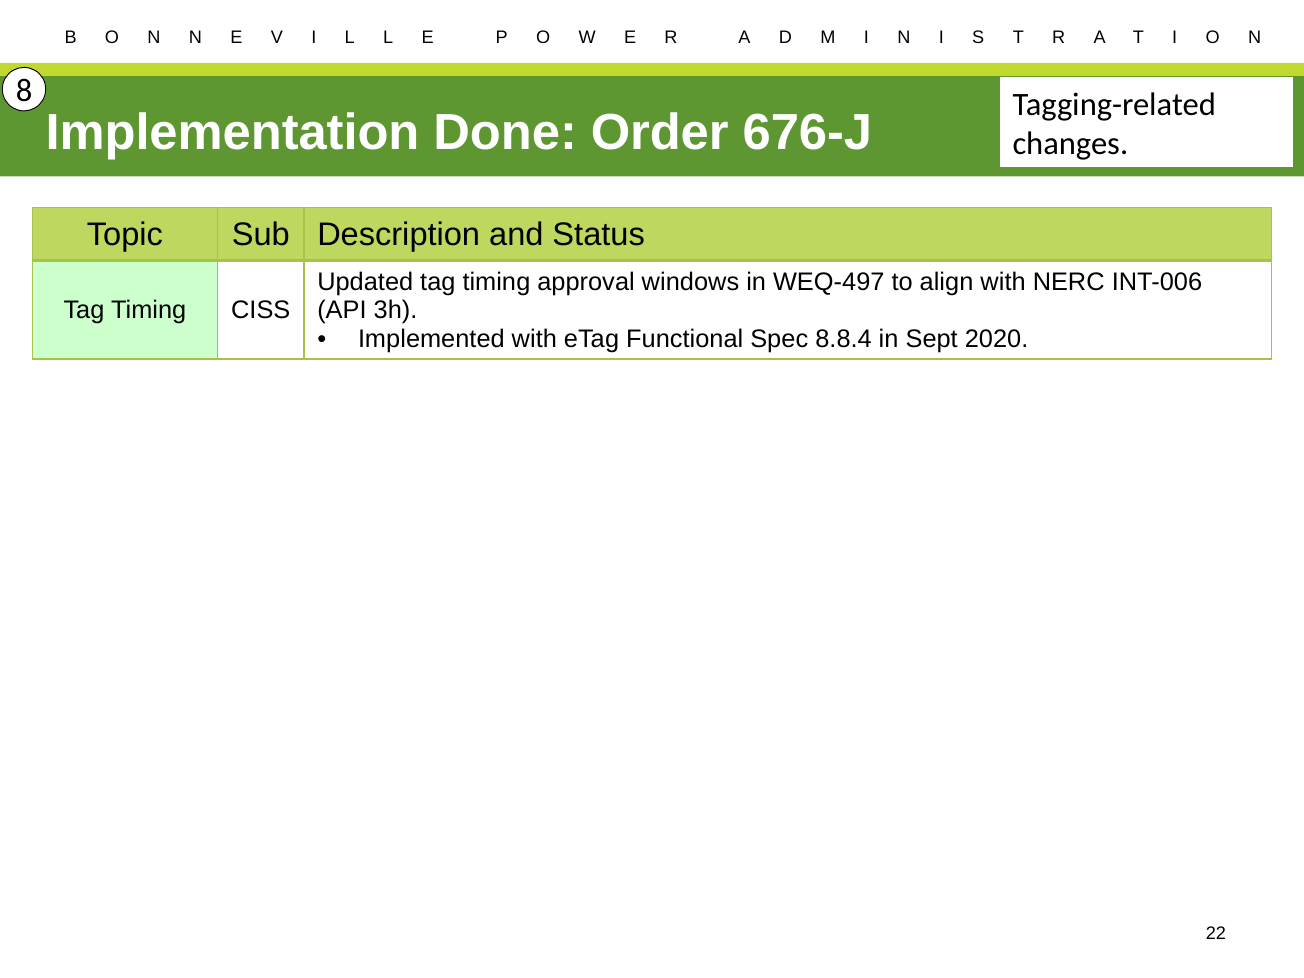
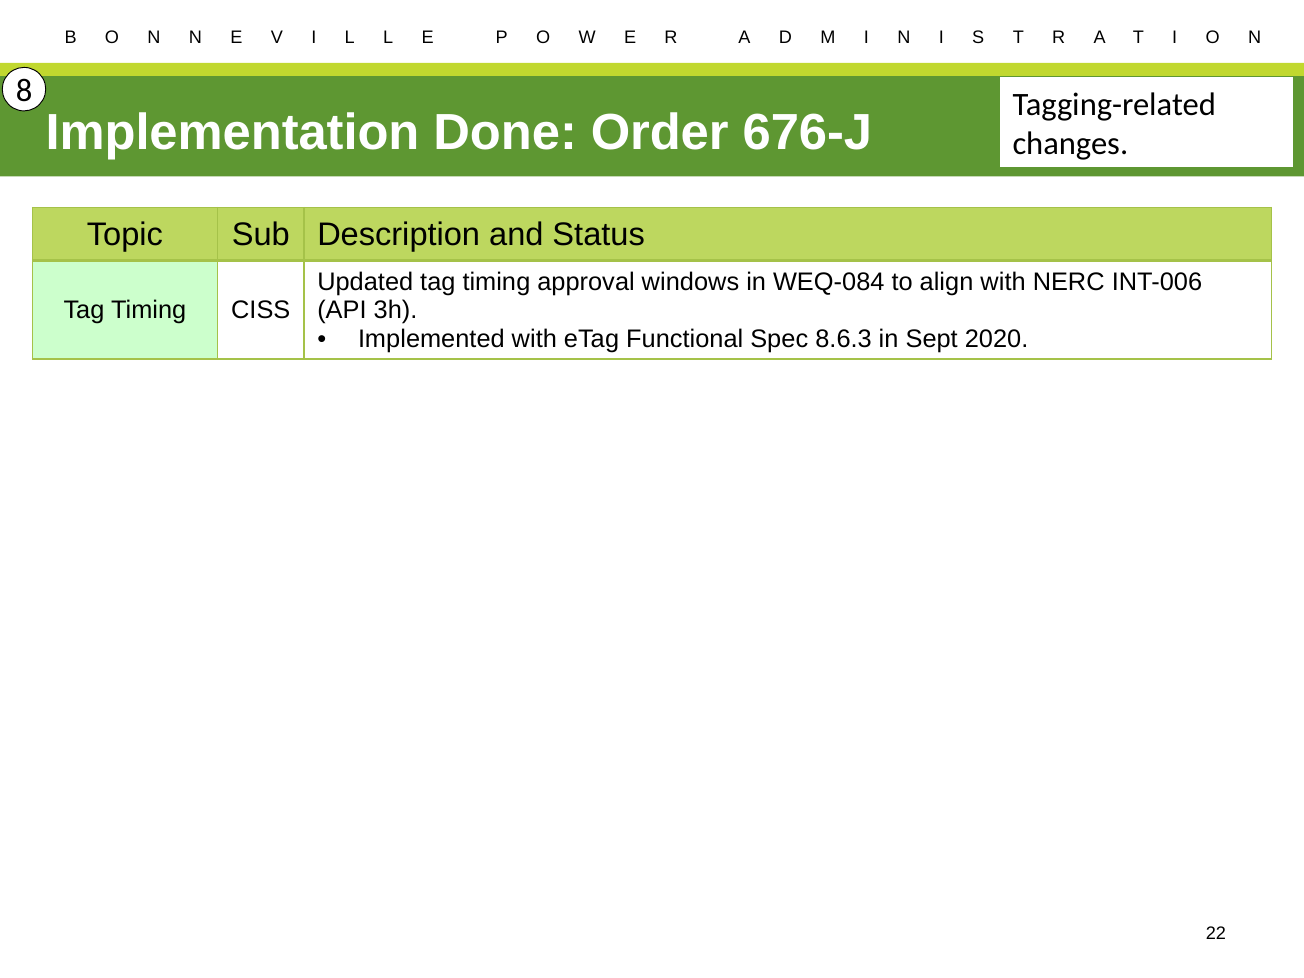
WEQ-497: WEQ-497 -> WEQ-084
8.8.4: 8.8.4 -> 8.6.3
